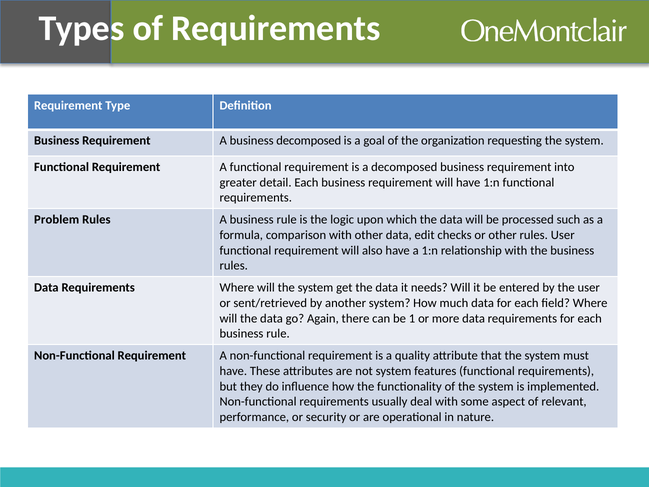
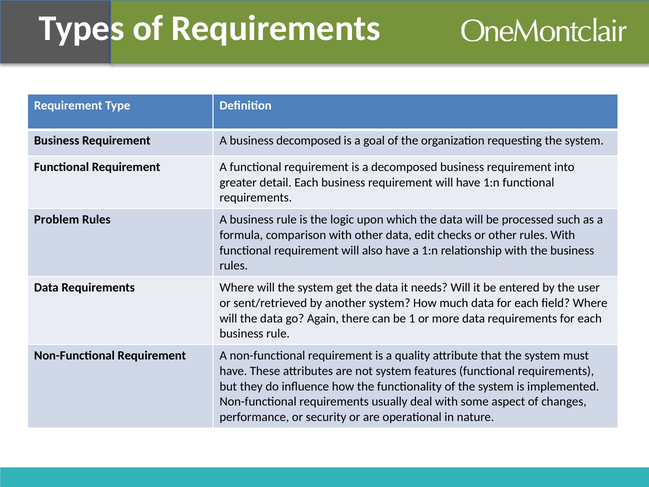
rules User: User -> With
relevant: relevant -> changes
